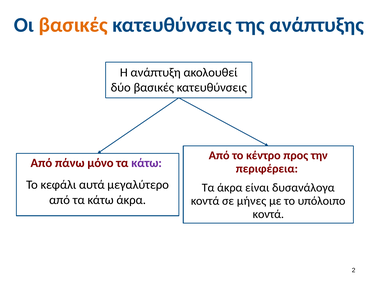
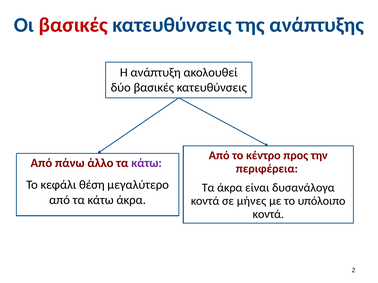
βασικές at (73, 25) colour: orange -> red
μόνο: μόνο -> άλλο
αυτά: αυτά -> θέση
